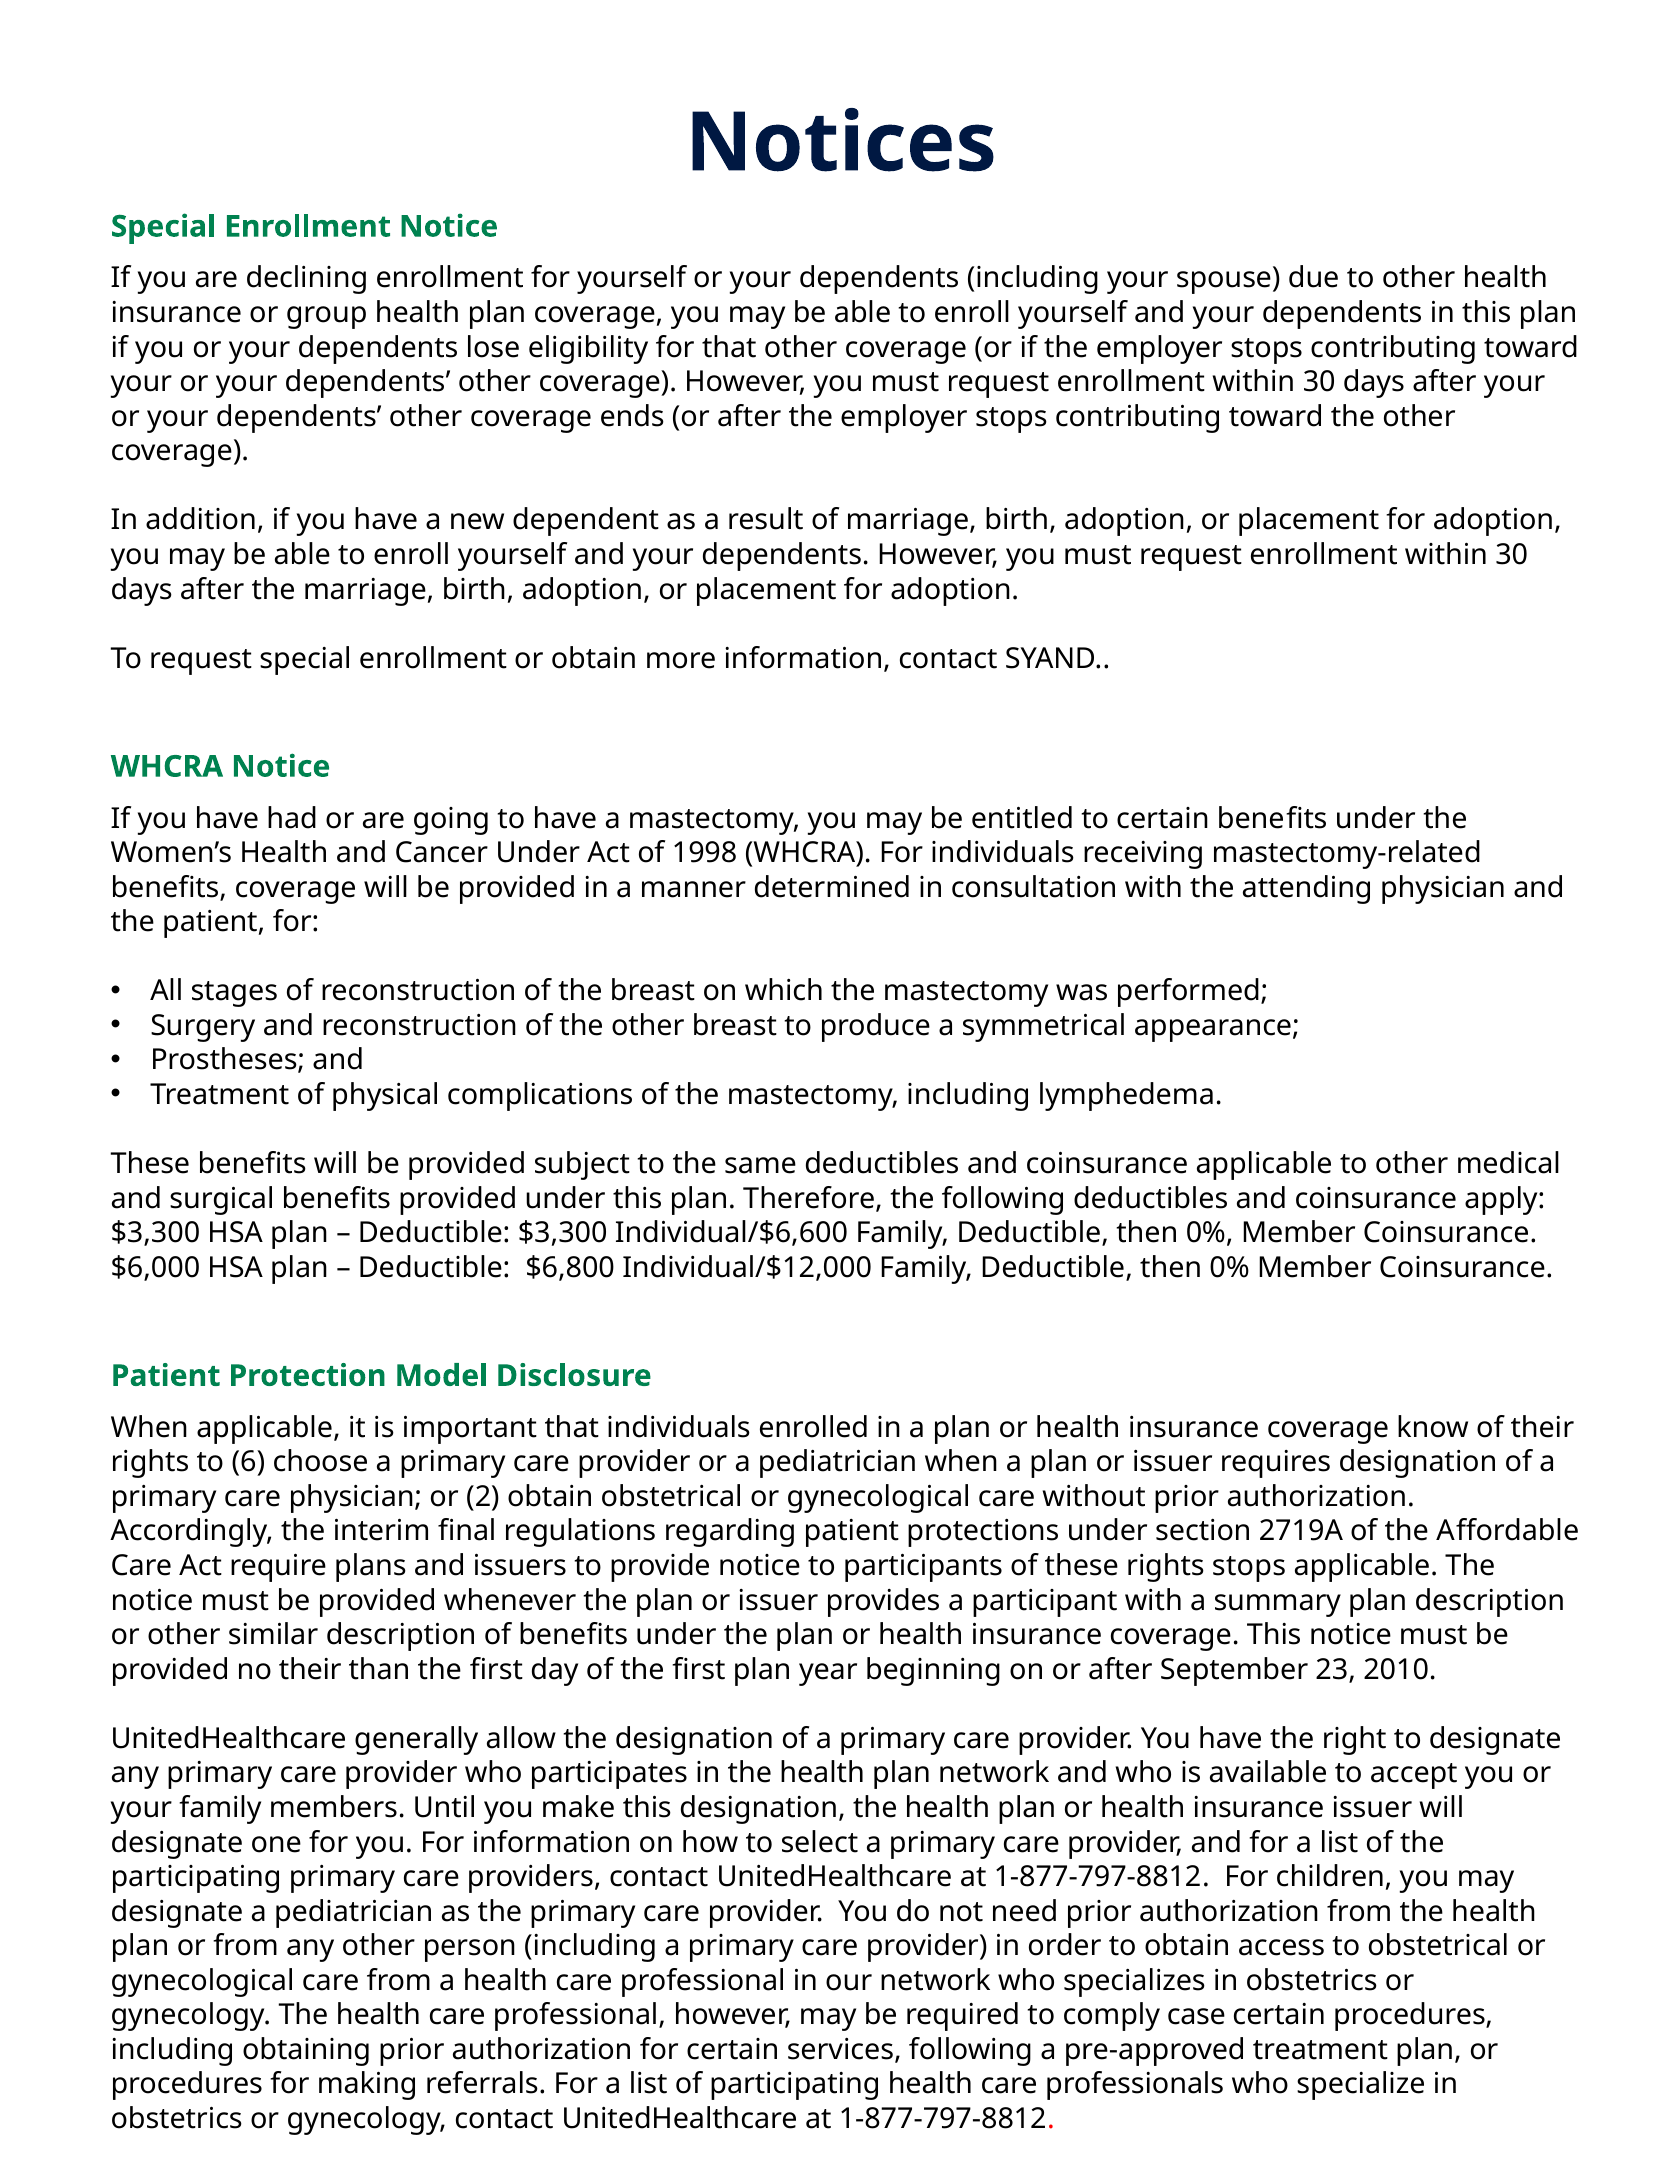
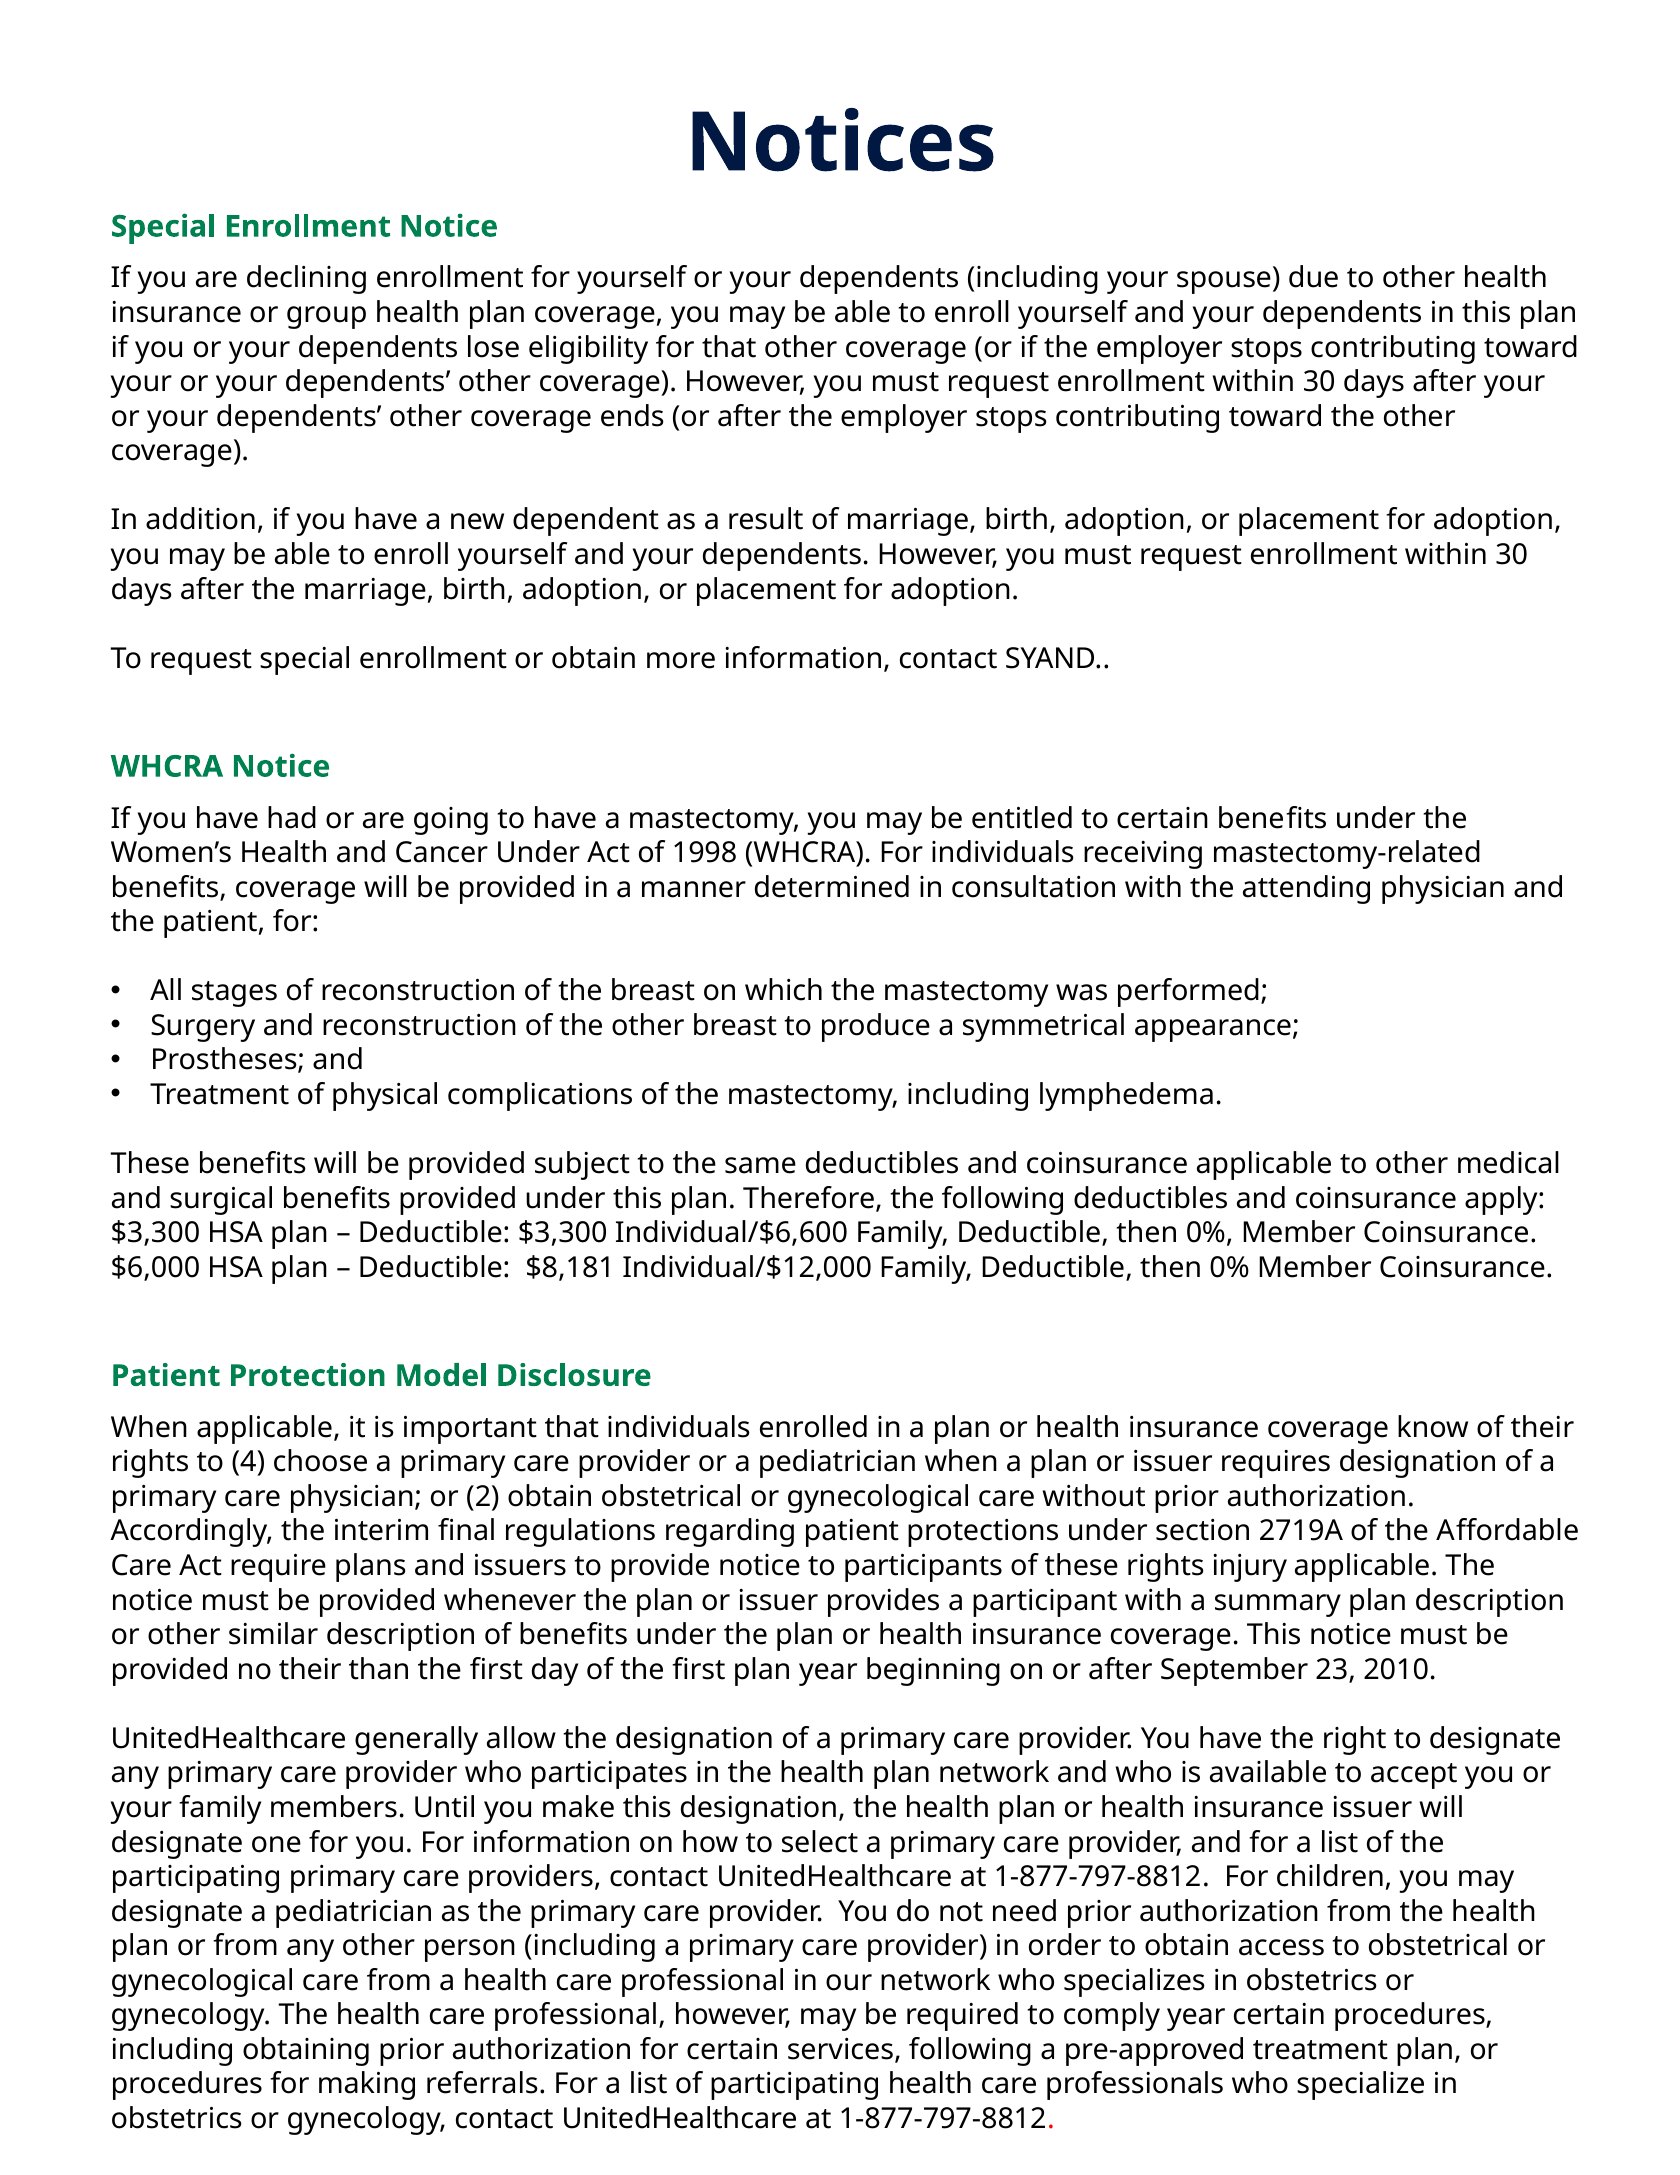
$6,800: $6,800 -> $8,181
6: 6 -> 4
rights stops: stops -> injury
comply case: case -> year
